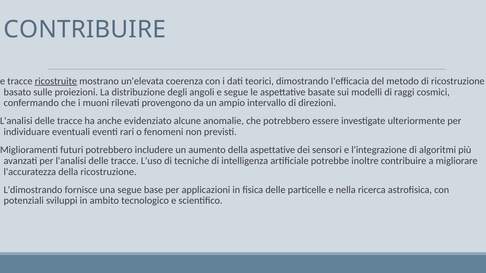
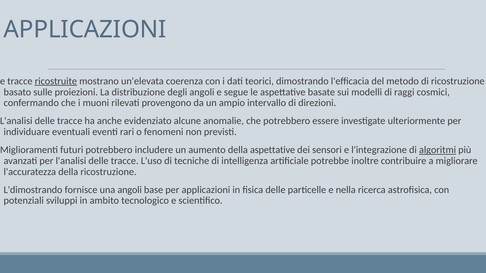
CONTRIBUIRE at (85, 30): CONTRIBUIRE -> APPLICAZIONI
algoritmi underline: none -> present
una segue: segue -> angoli
